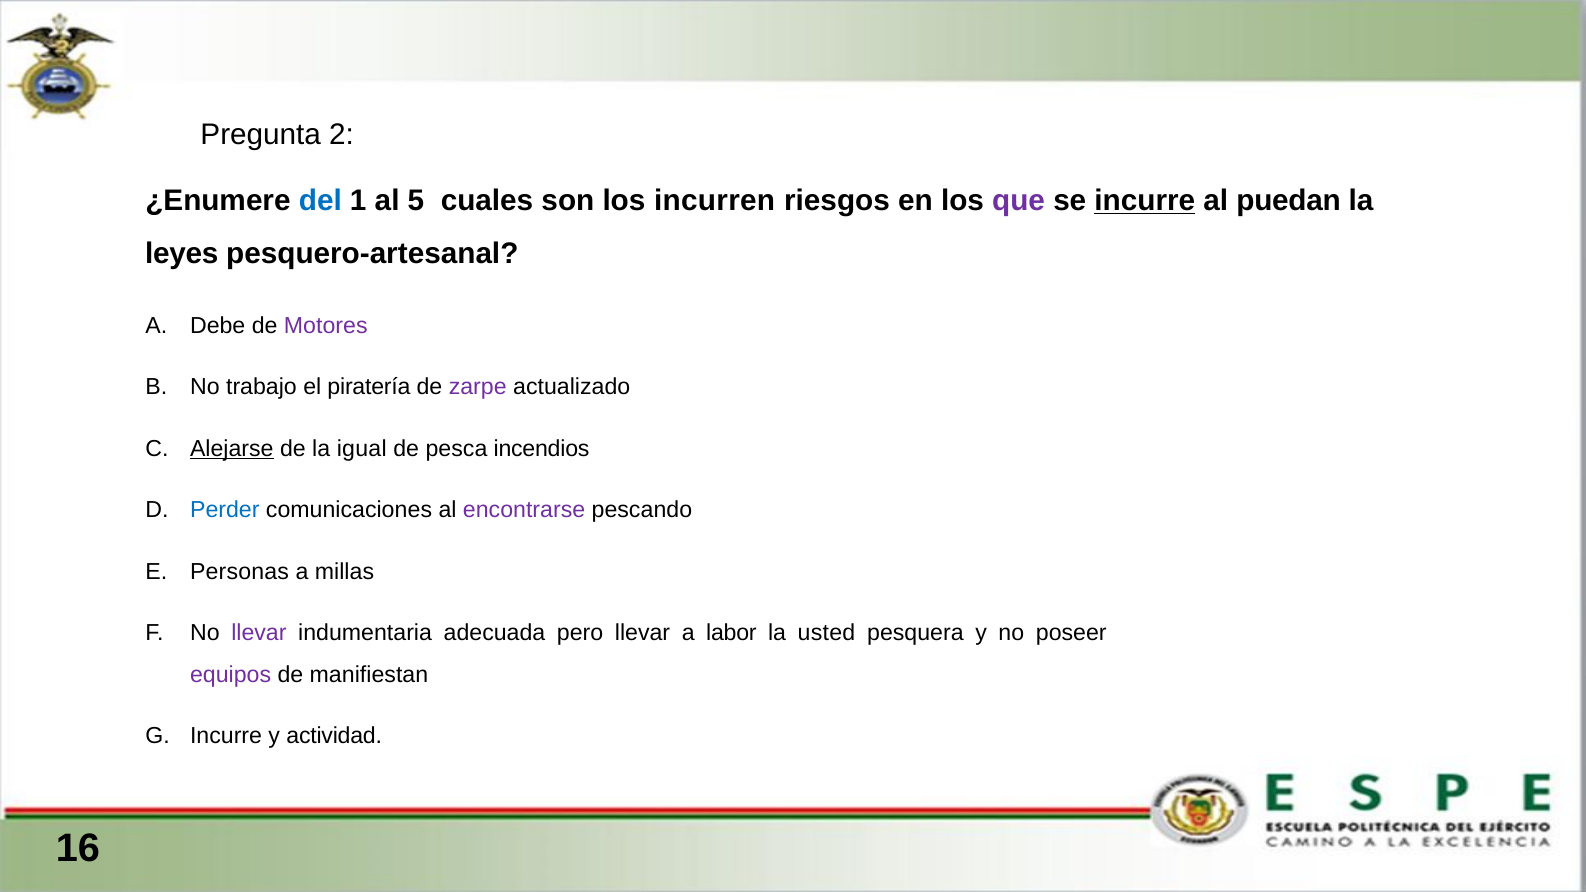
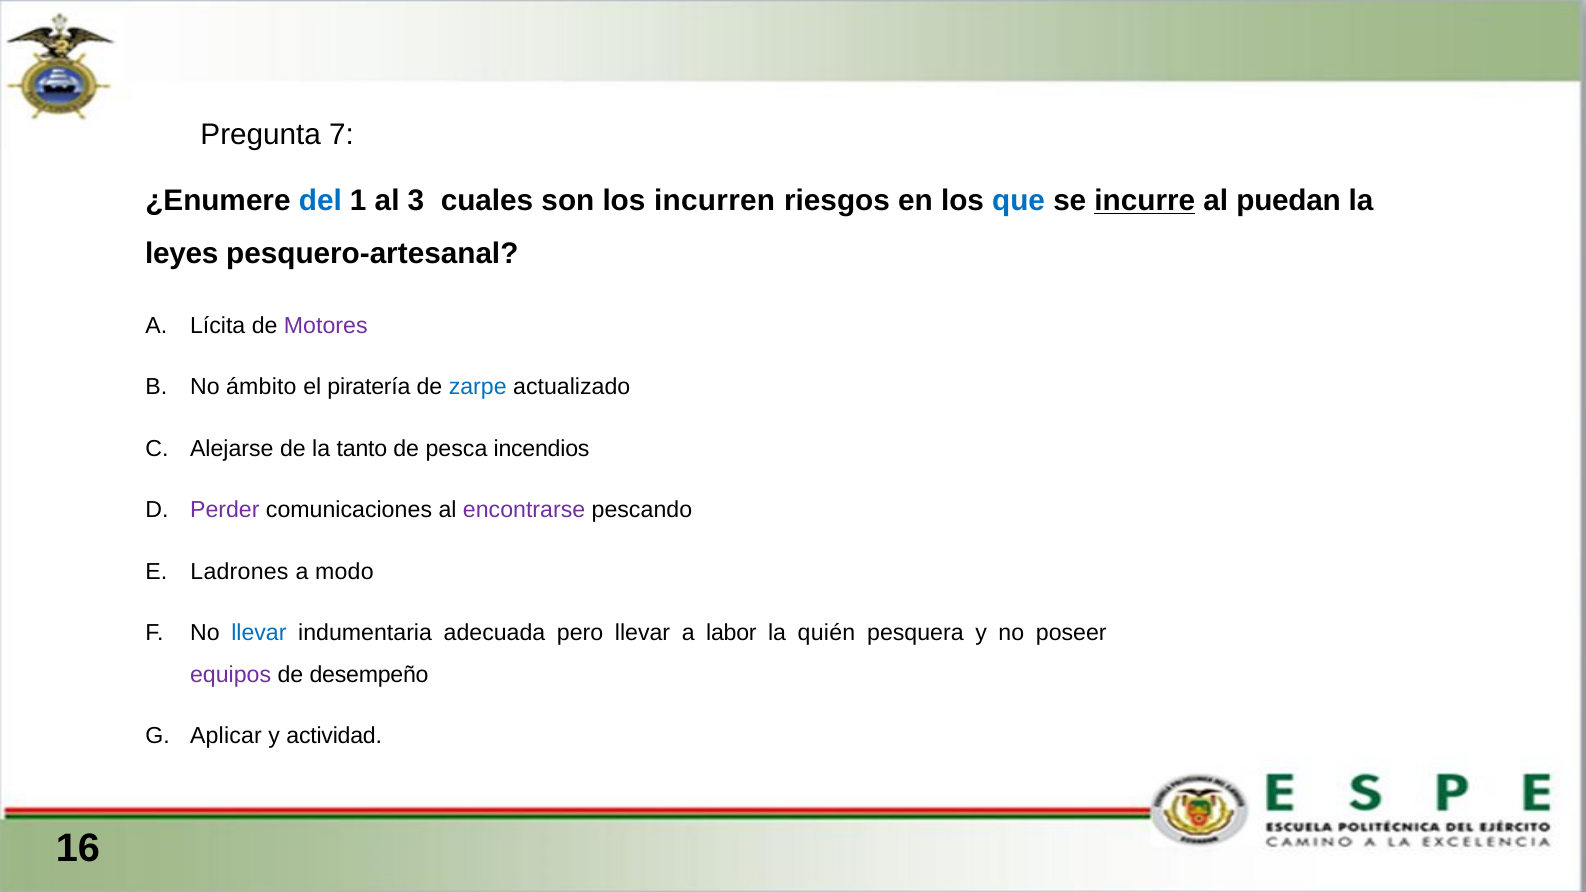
2: 2 -> 7
5: 5 -> 3
que colour: purple -> blue
Debe: Debe -> Lícita
trabajo: trabajo -> ámbito
zarpe colour: purple -> blue
Alejarse underline: present -> none
igual: igual -> tanto
Perder colour: blue -> purple
Personas: Personas -> Ladrones
millas: millas -> modo
llevar at (259, 633) colour: purple -> blue
usted: usted -> quién
manifiestan: manifiestan -> desempeño
Incurre at (226, 736): Incurre -> Aplicar
